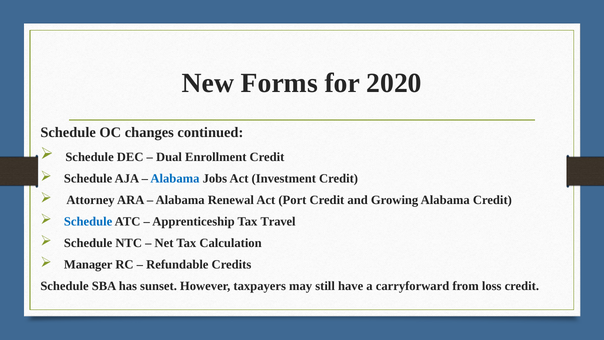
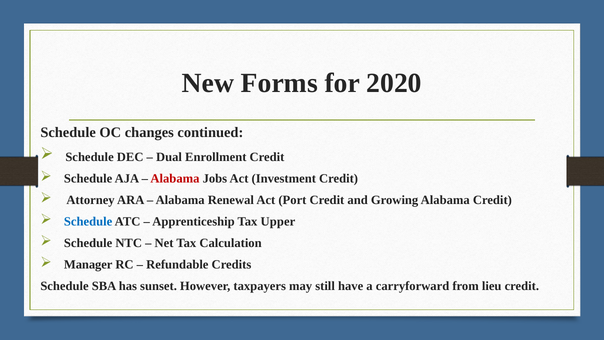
Alabama at (175, 179) colour: blue -> red
Travel: Travel -> Upper
loss: loss -> lieu
